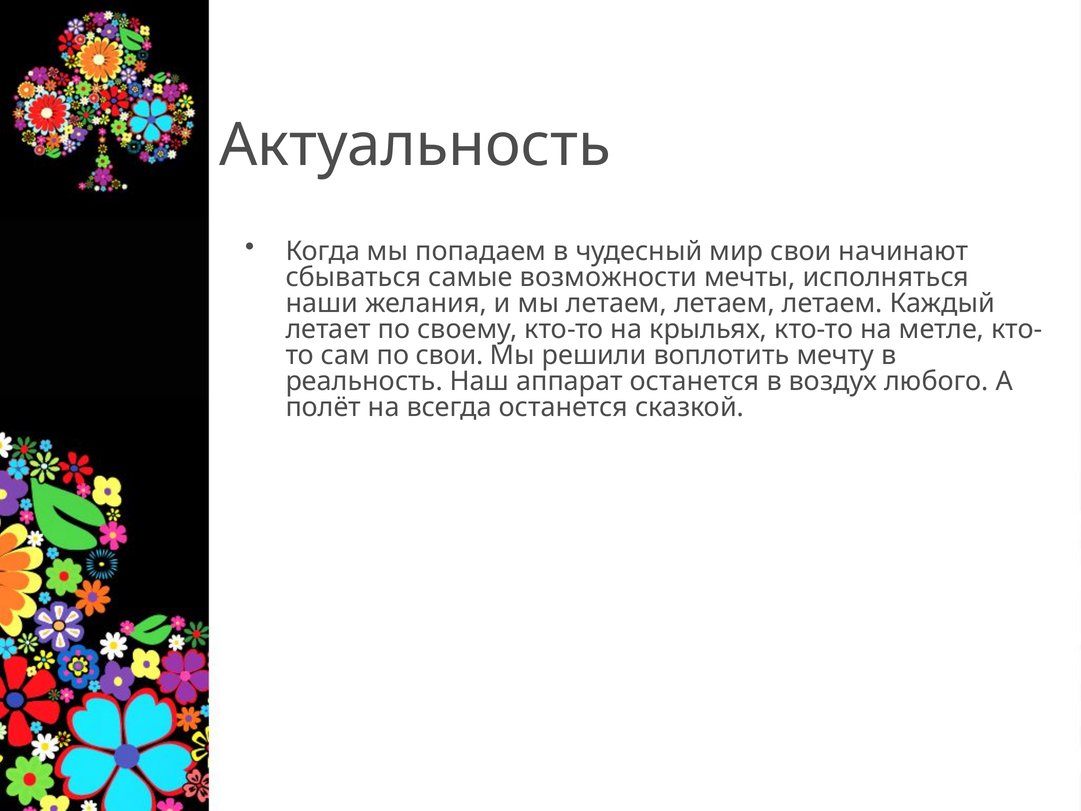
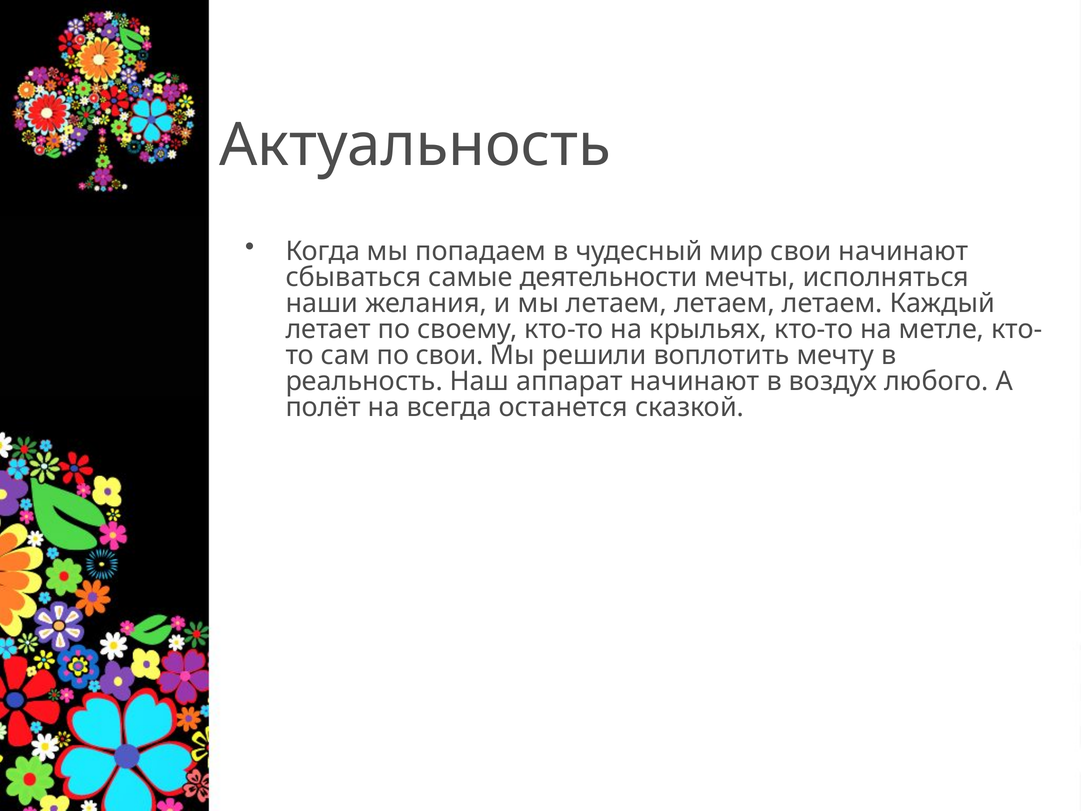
возможности: возможности -> деятельности
аппарат останется: останется -> начинают
